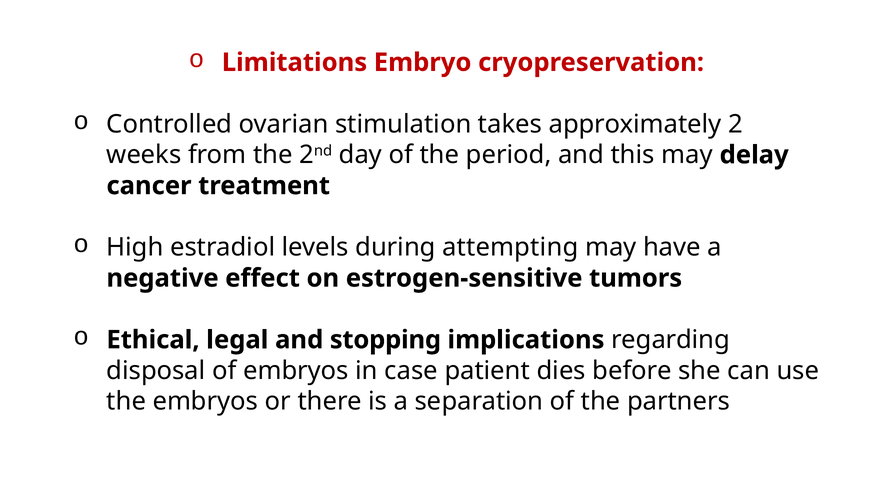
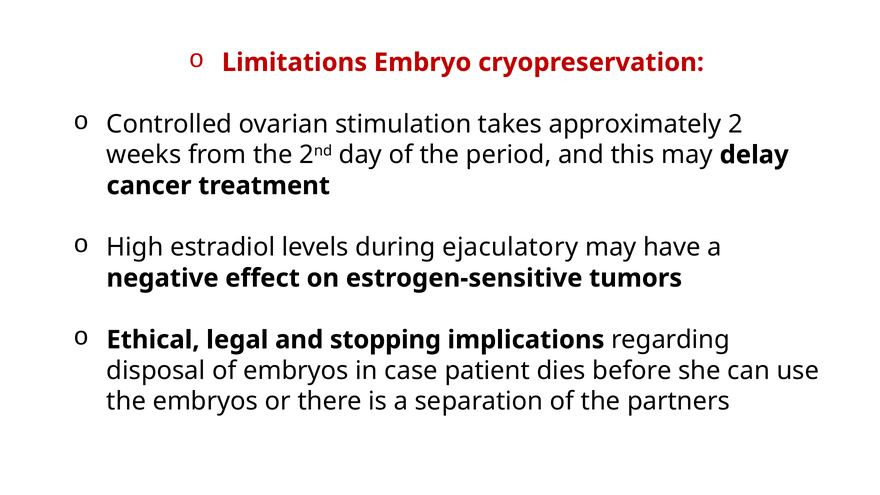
attempting: attempting -> ejaculatory
